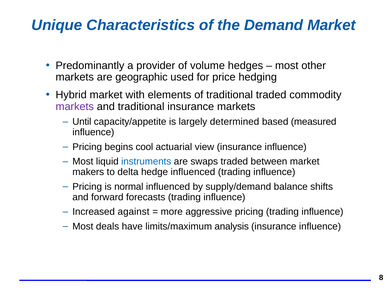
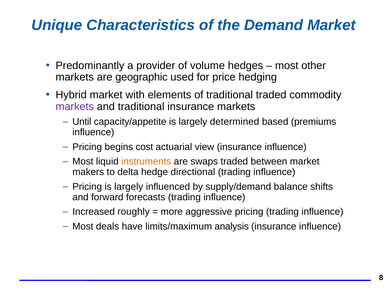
measured: measured -> premiums
cool: cool -> cost
instruments colour: blue -> orange
hedge influenced: influenced -> directional
Pricing is normal: normal -> largely
against: against -> roughly
